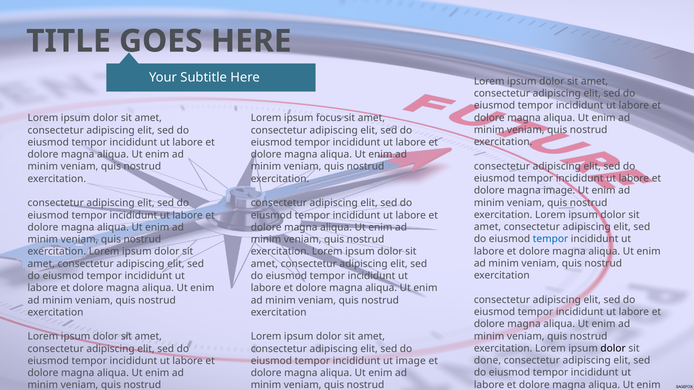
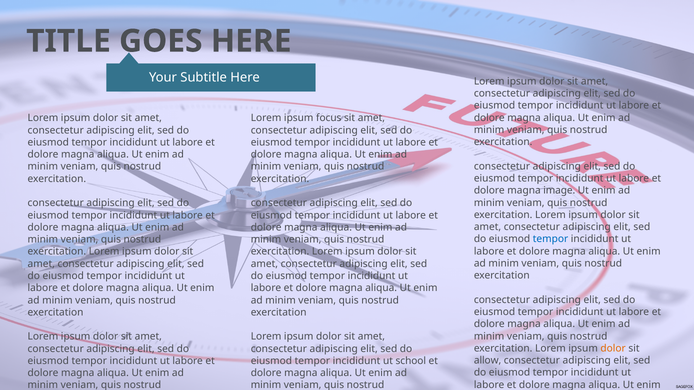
dolor at (613, 349) colour: black -> orange
done: done -> allow
ut image: image -> school
